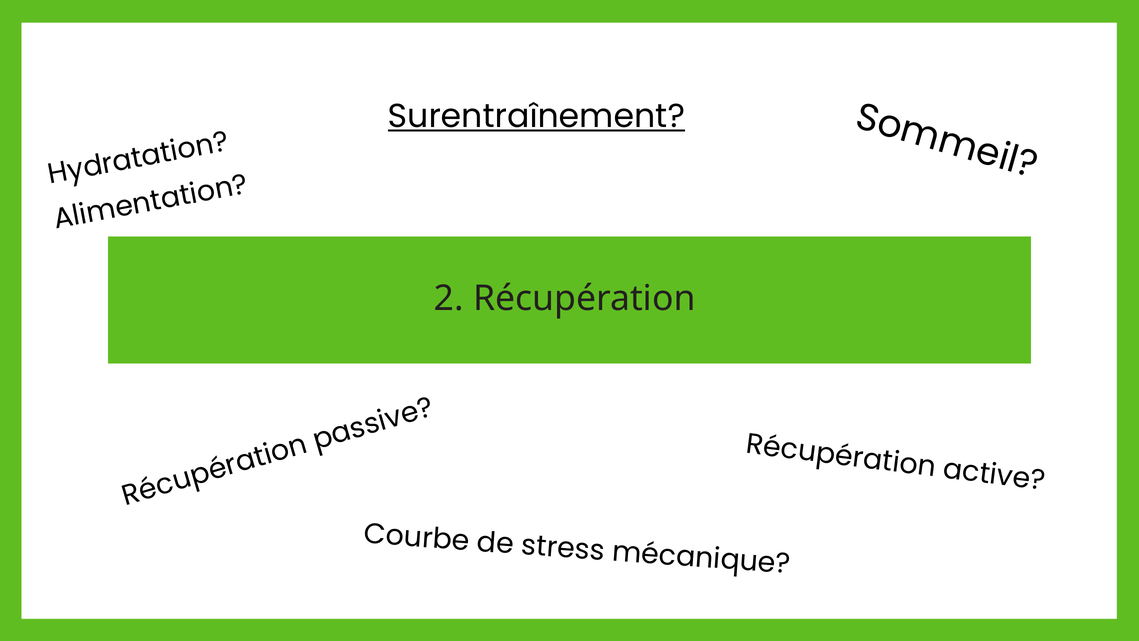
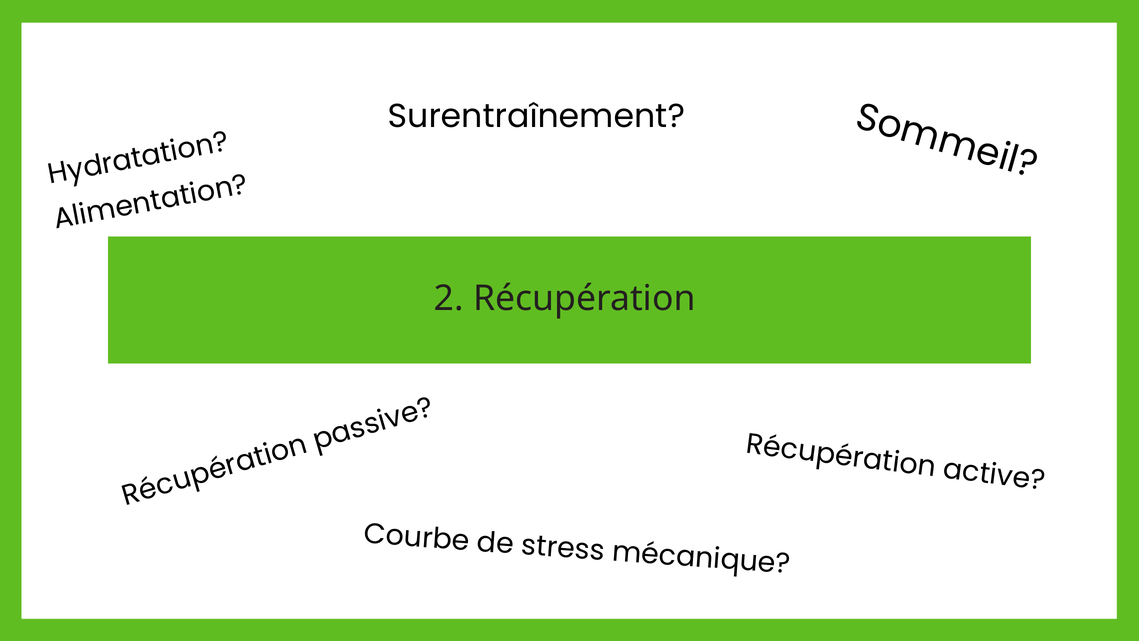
Surentraînement underline: present -> none
